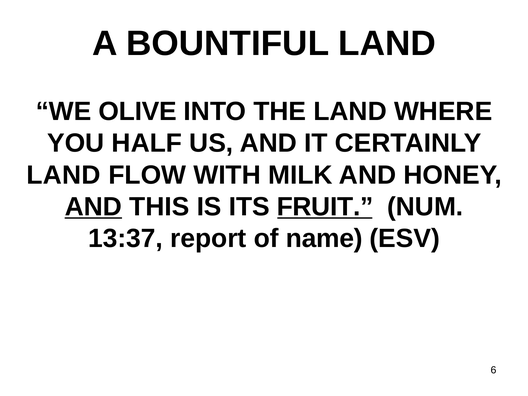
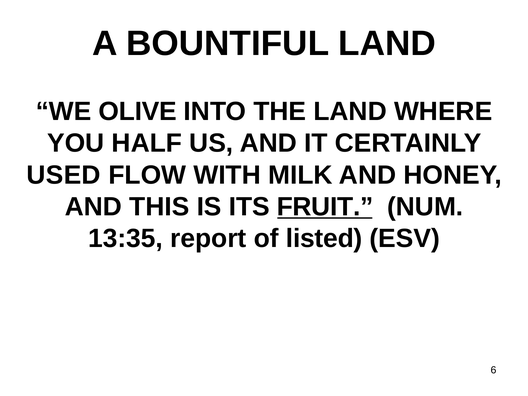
LAND at (64, 175): LAND -> USED
AND at (93, 207) underline: present -> none
13:37: 13:37 -> 13:35
name: name -> listed
